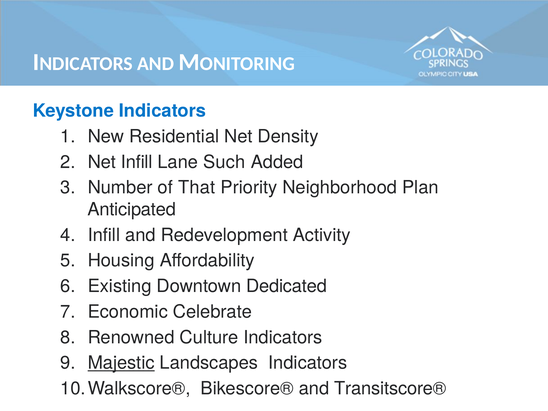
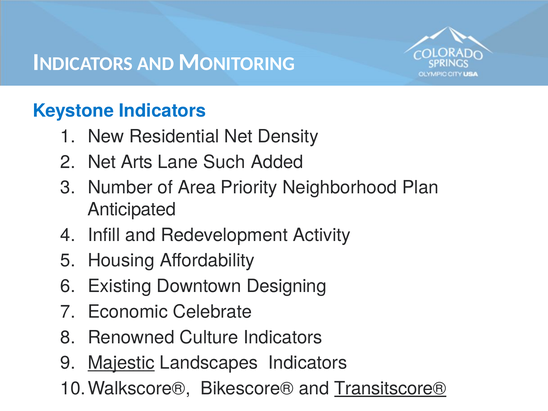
Net Infill: Infill -> Arts
That: That -> Area
Dedicated: Dedicated -> Designing
Transitscore® underline: none -> present
